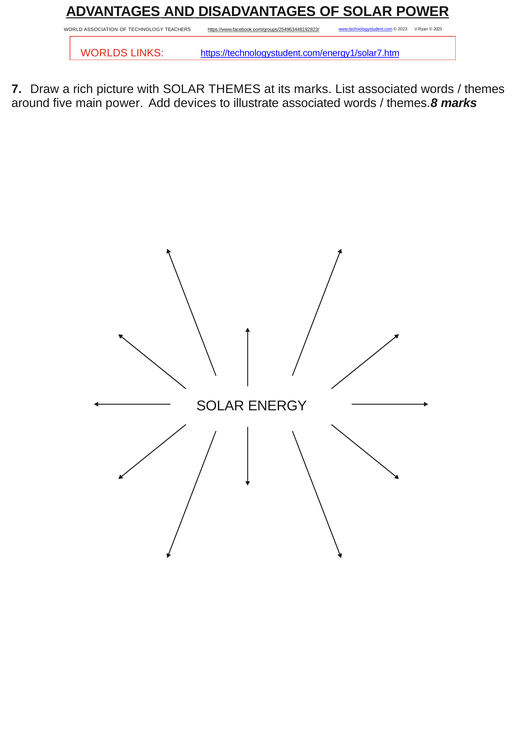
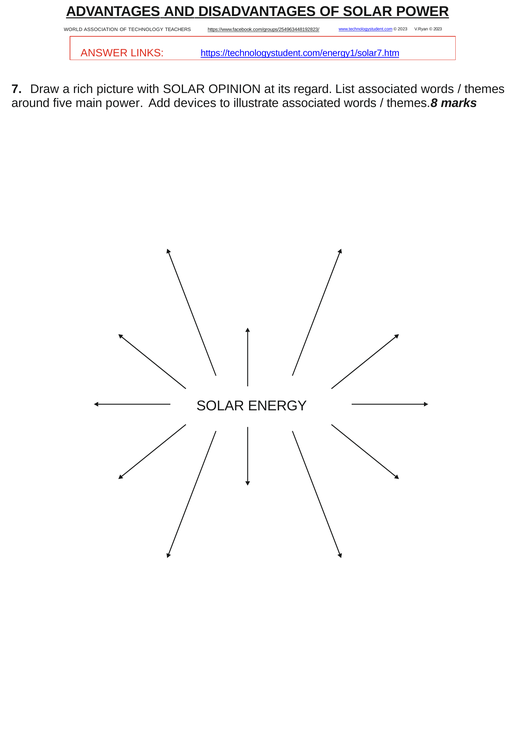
WORLDS: WORLDS -> ANSWER
SOLAR THEMES: THEMES -> OPINION
its marks: marks -> regard
